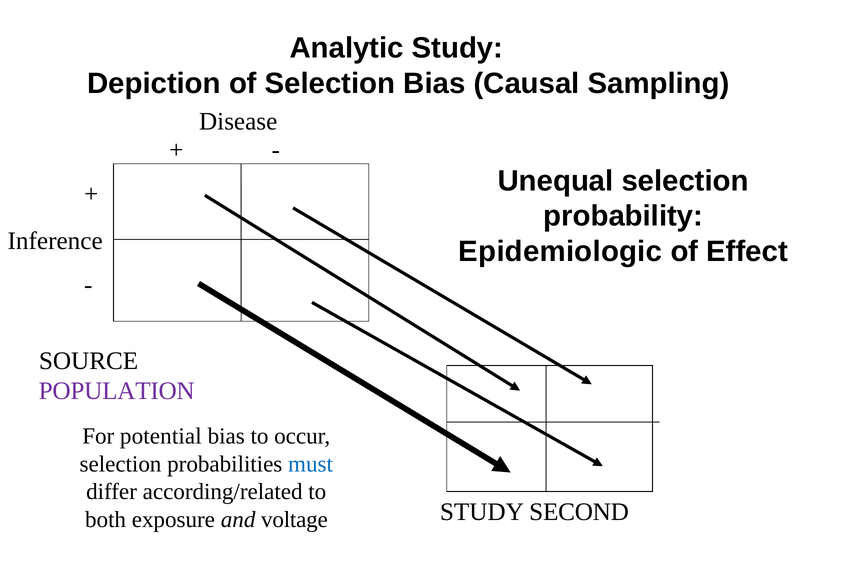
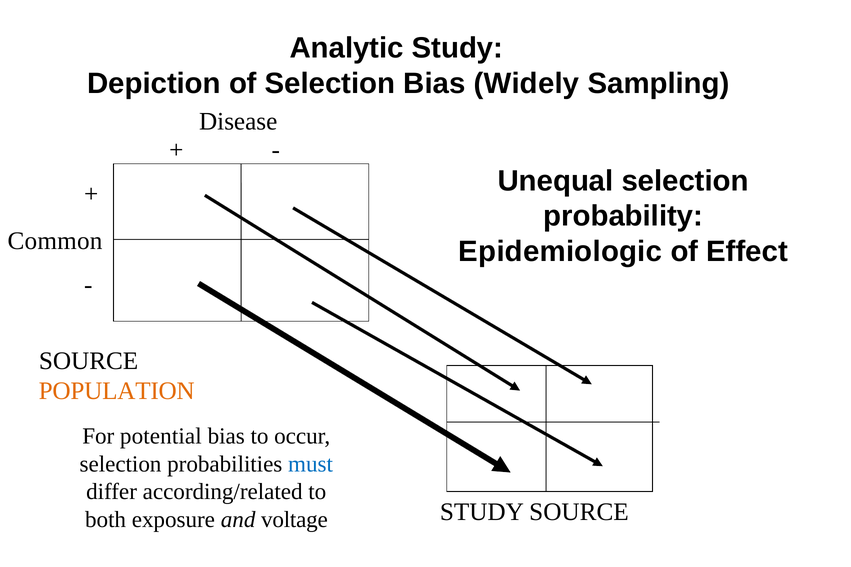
Causal: Causal -> Widely
Inference: Inference -> Common
POPULATION colour: purple -> orange
STUDY SECOND: SECOND -> SOURCE
